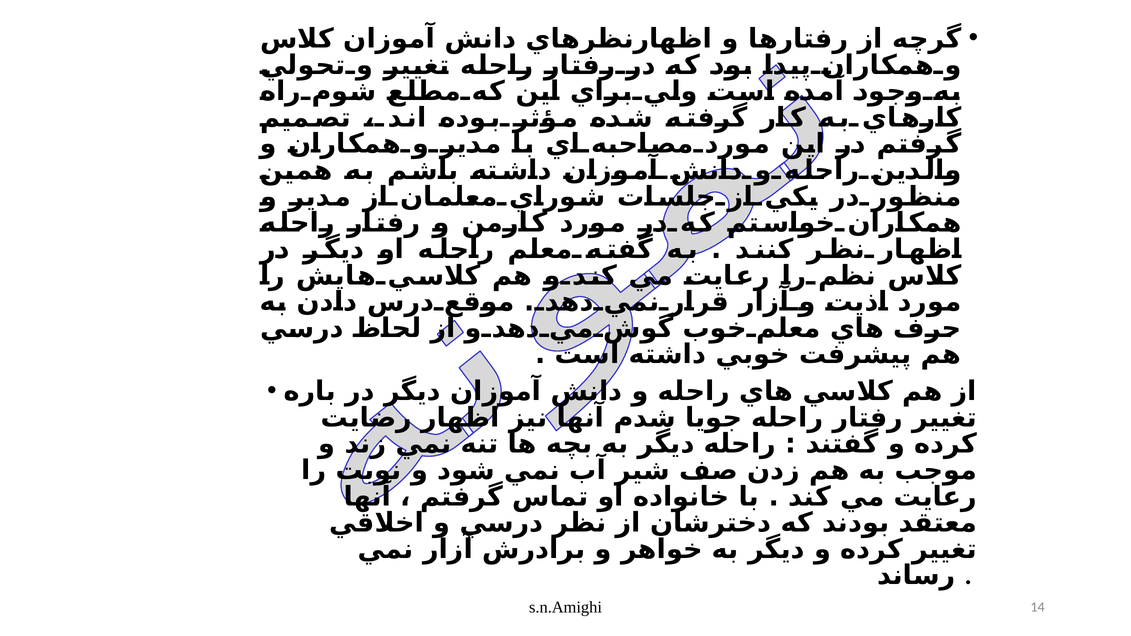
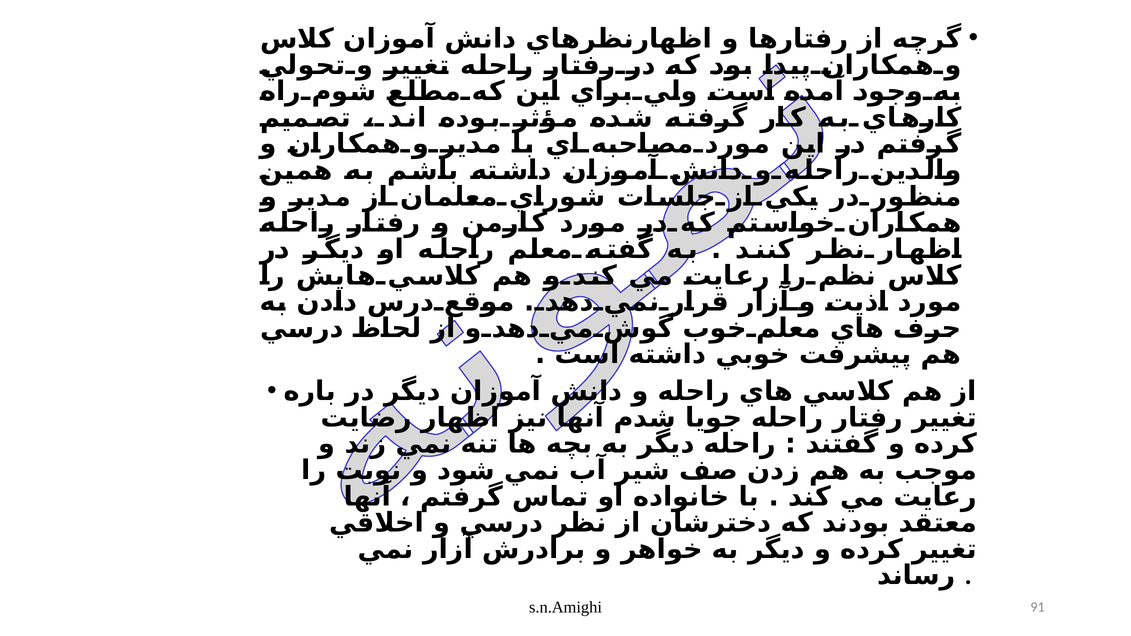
14: 14 -> 91
